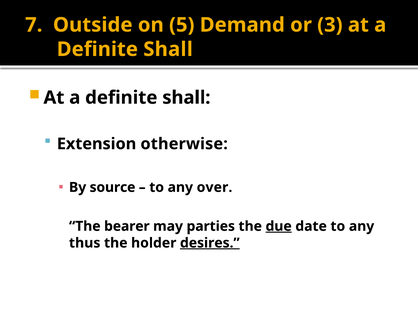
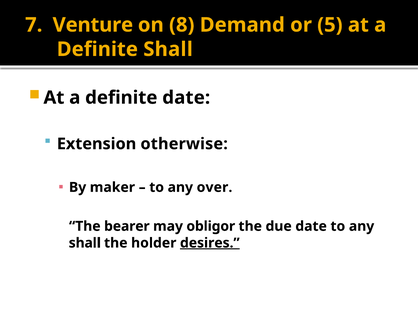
Outside: Outside -> Venture
5: 5 -> 8
3: 3 -> 5
shall at (186, 98): shall -> date
source: source -> maker
parties: parties -> obligor
due underline: present -> none
thus at (85, 243): thus -> shall
